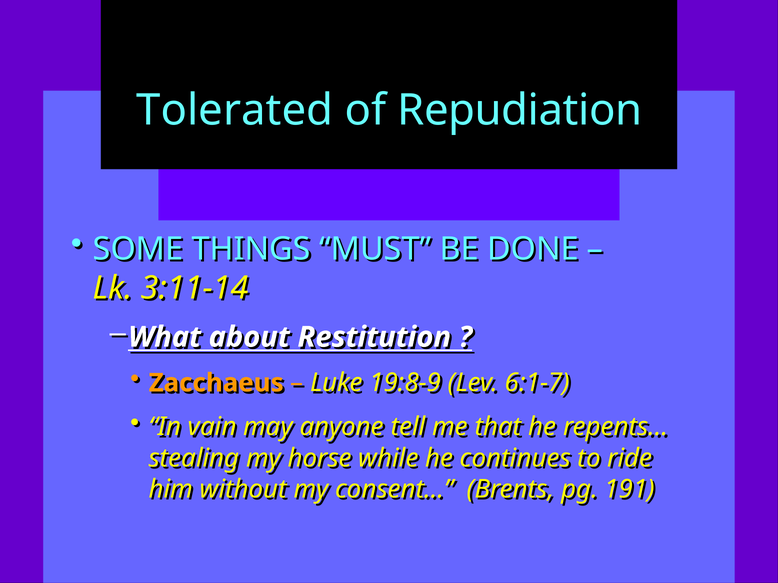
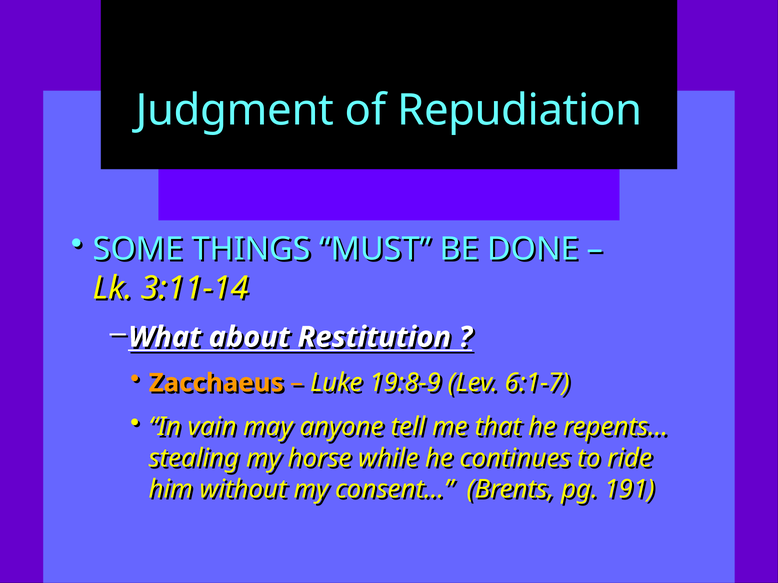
Tolerated: Tolerated -> Judgment
